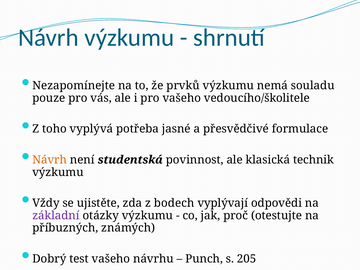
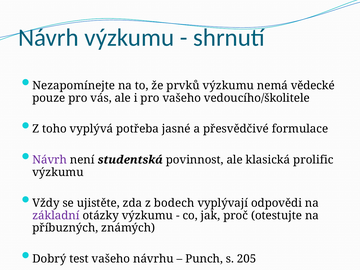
souladu: souladu -> vědecké
Návrh at (50, 160) colour: orange -> purple
technik: technik -> prolific
